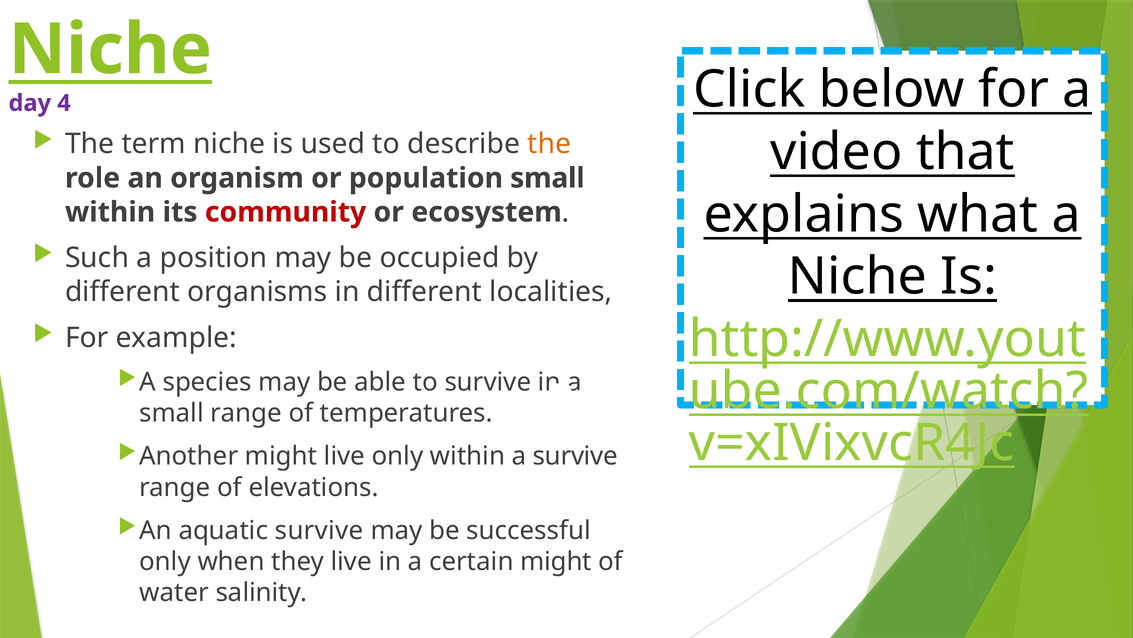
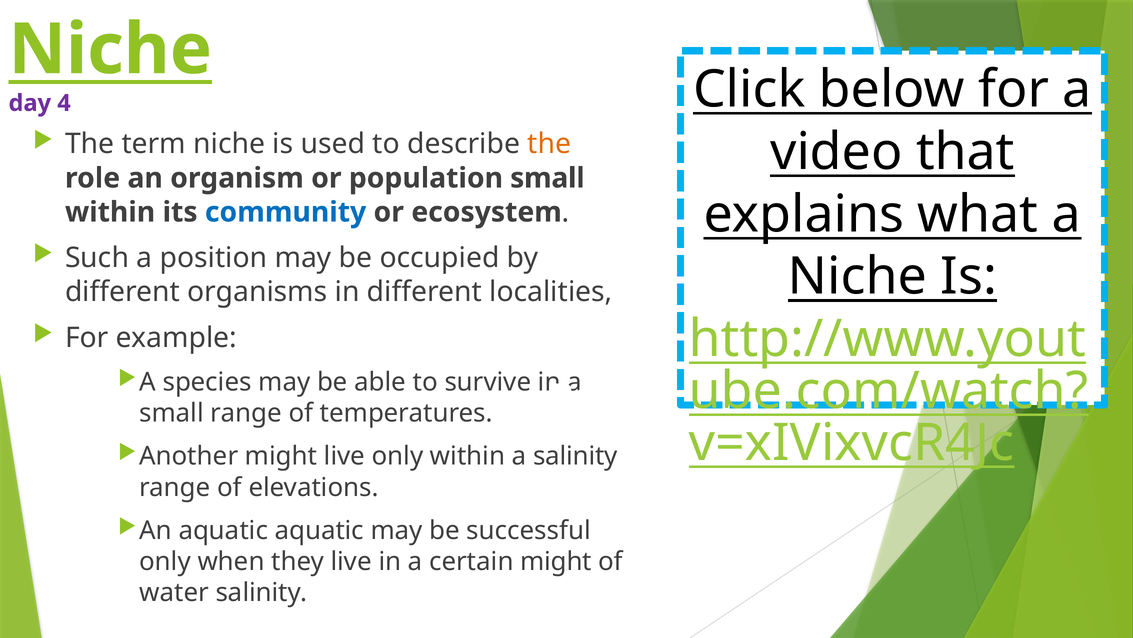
community colour: red -> blue
a survive: survive -> salinity
aquatic survive: survive -> aquatic
